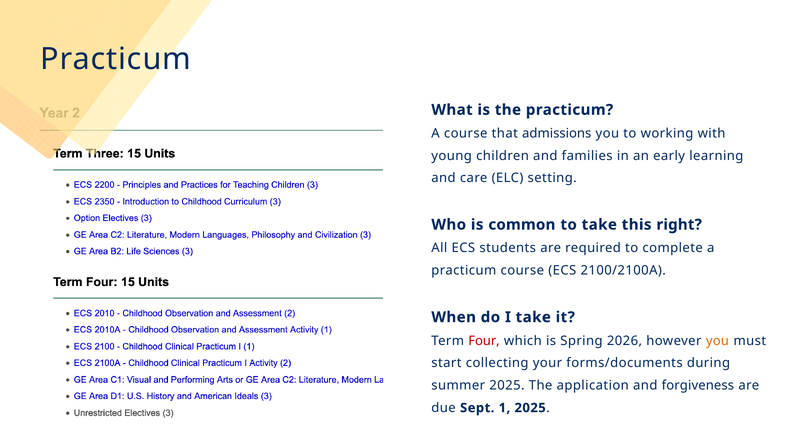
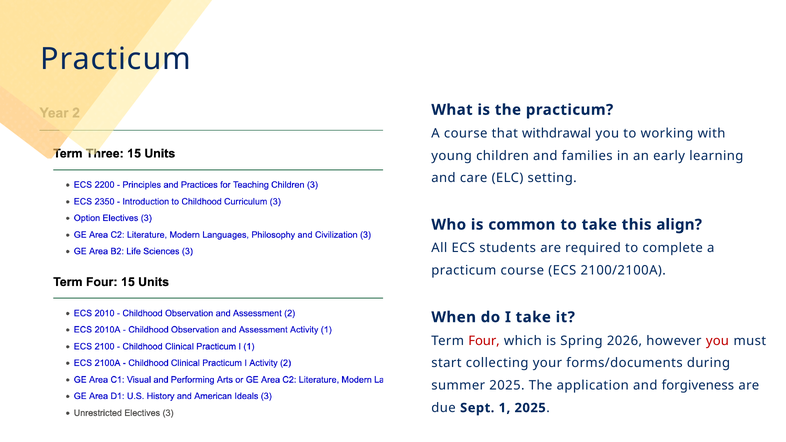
admissions: admissions -> withdrawal
right: right -> align
you at (717, 341) colour: orange -> red
